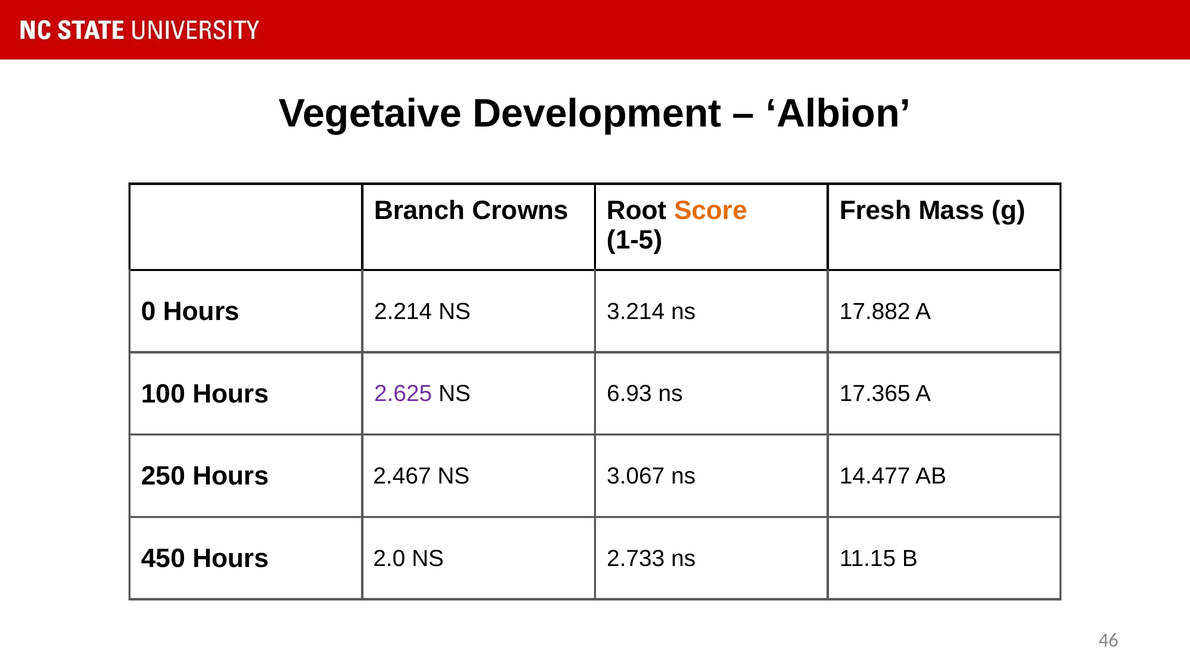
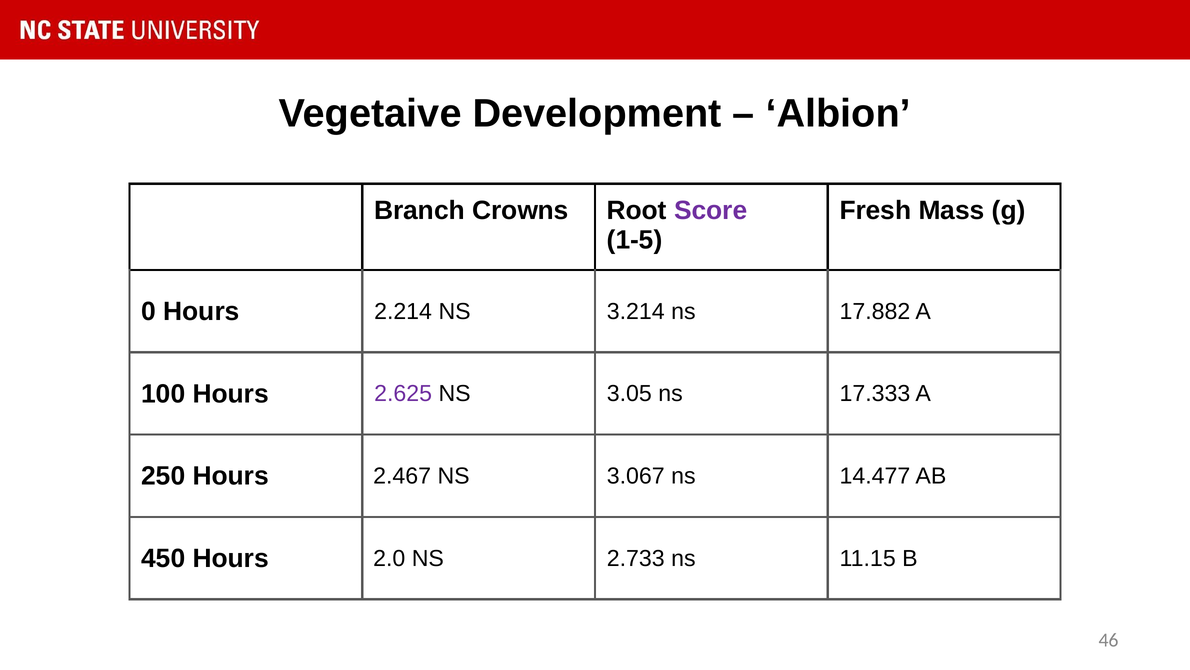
Score colour: orange -> purple
6.93: 6.93 -> 3.05
17.365: 17.365 -> 17.333
